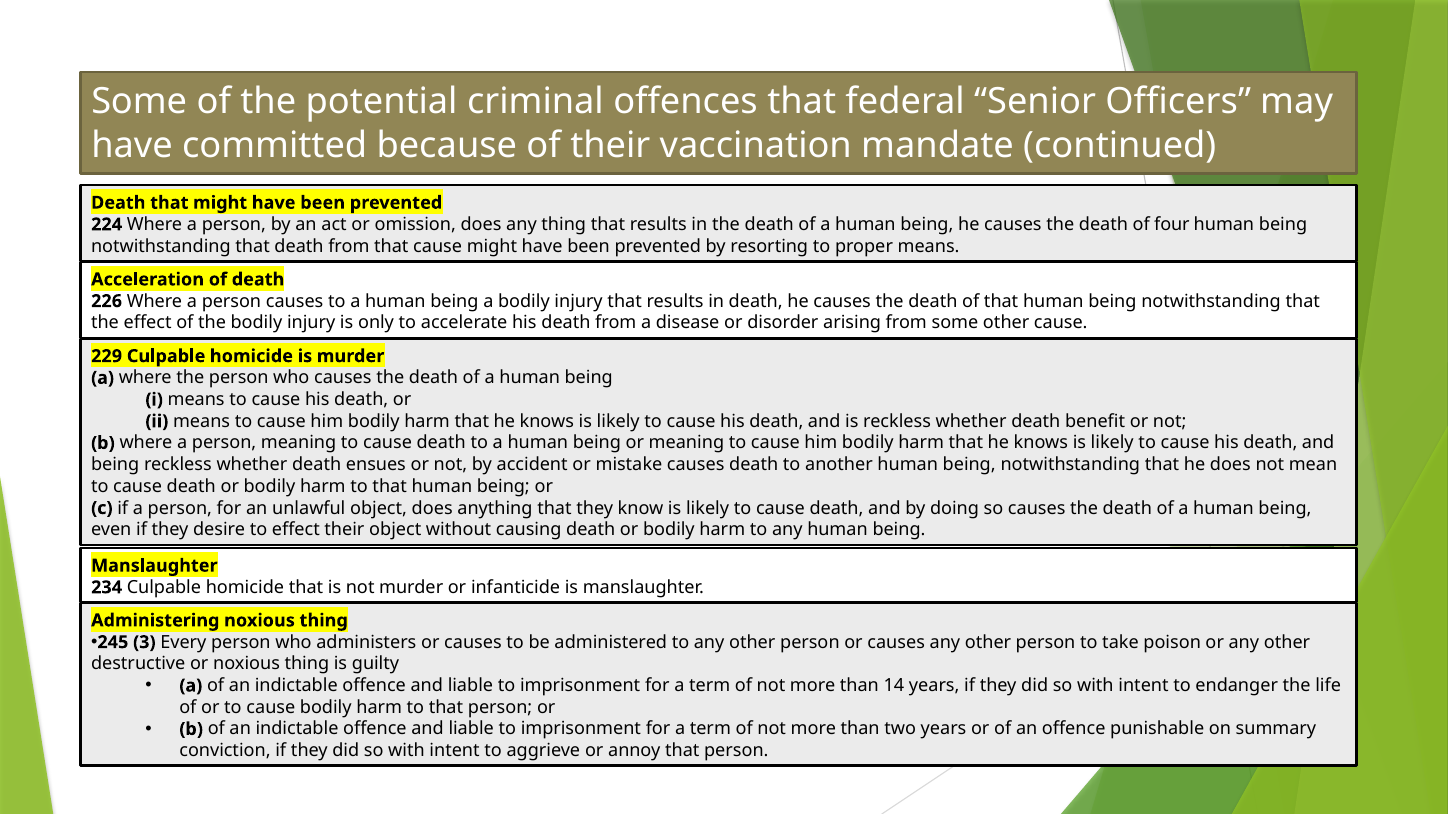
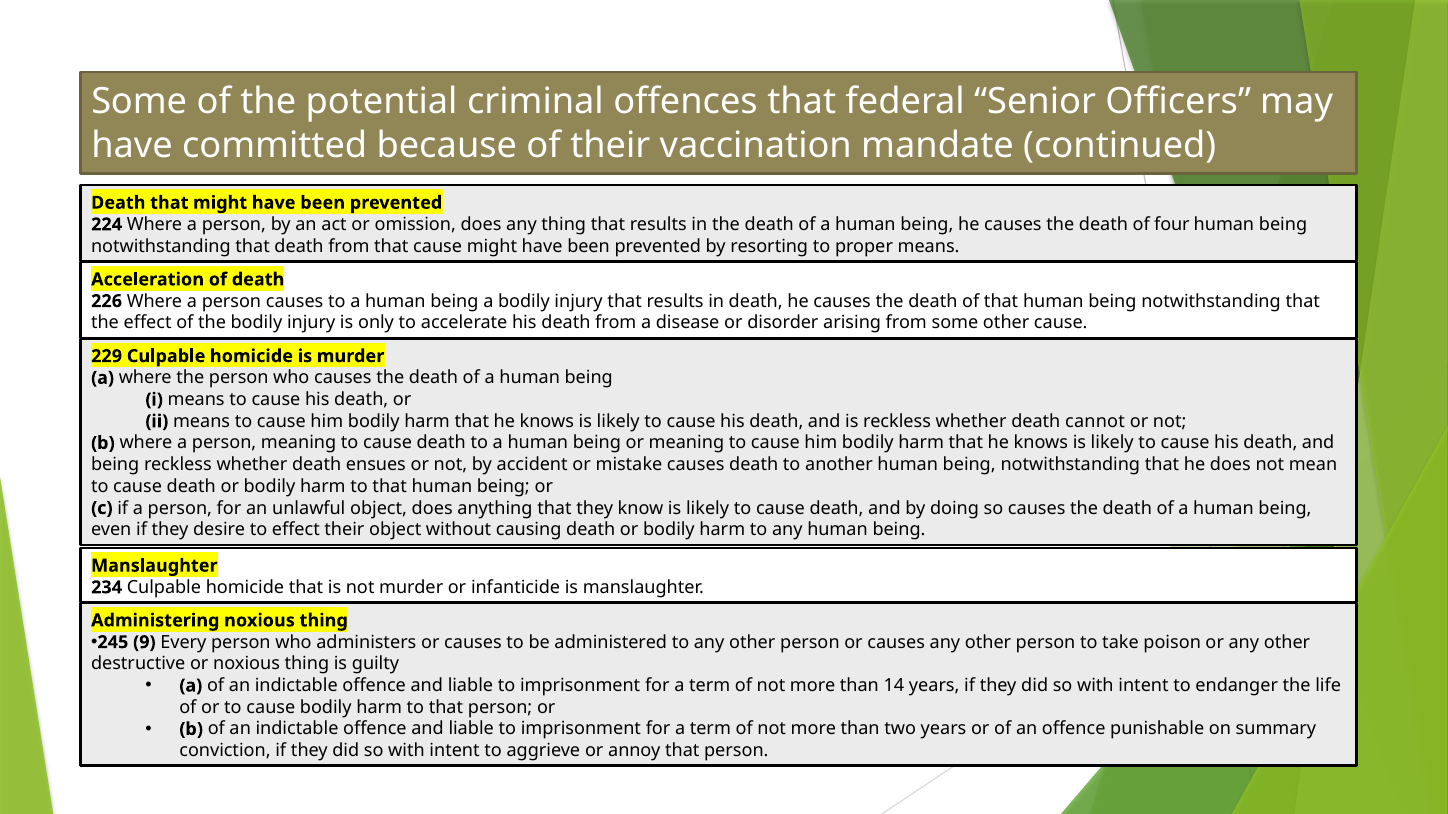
benefit: benefit -> cannot
3: 3 -> 9
